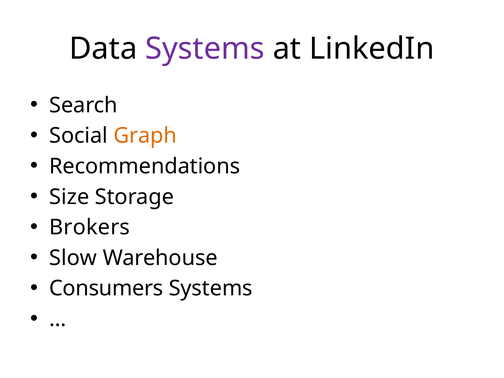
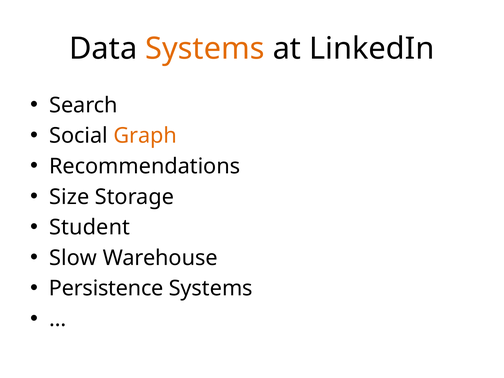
Systems at (205, 49) colour: purple -> orange
Brokers: Brokers -> Student
Consumers: Consumers -> Persistence
